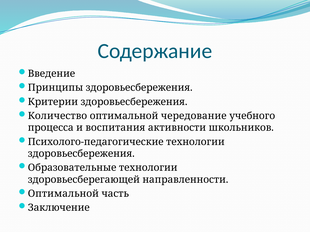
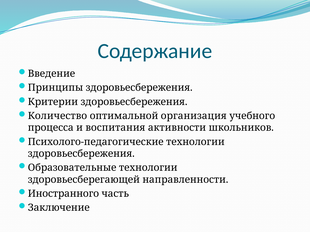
чередование: чередование -> организация
Оптимальной at (63, 194): Оптимальной -> Иностранного
